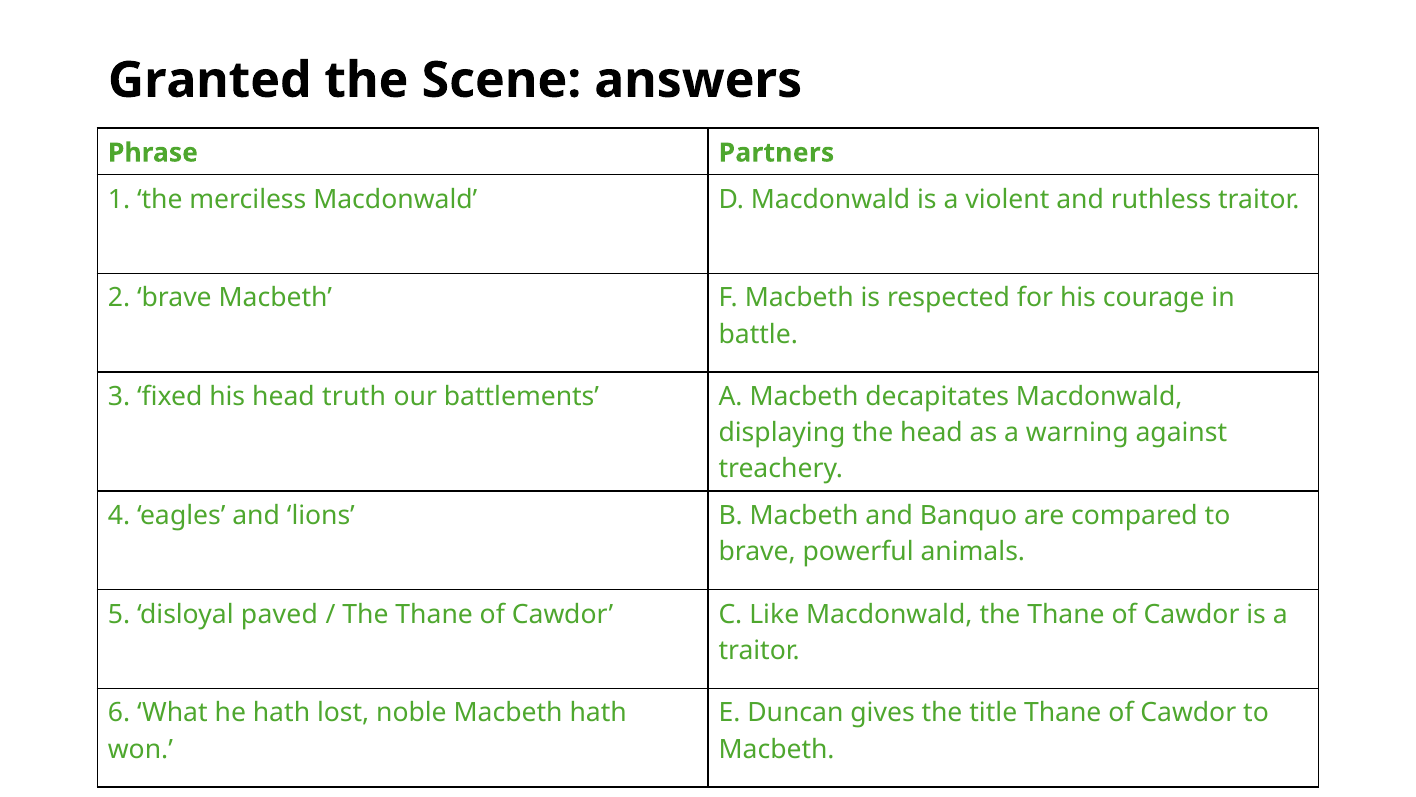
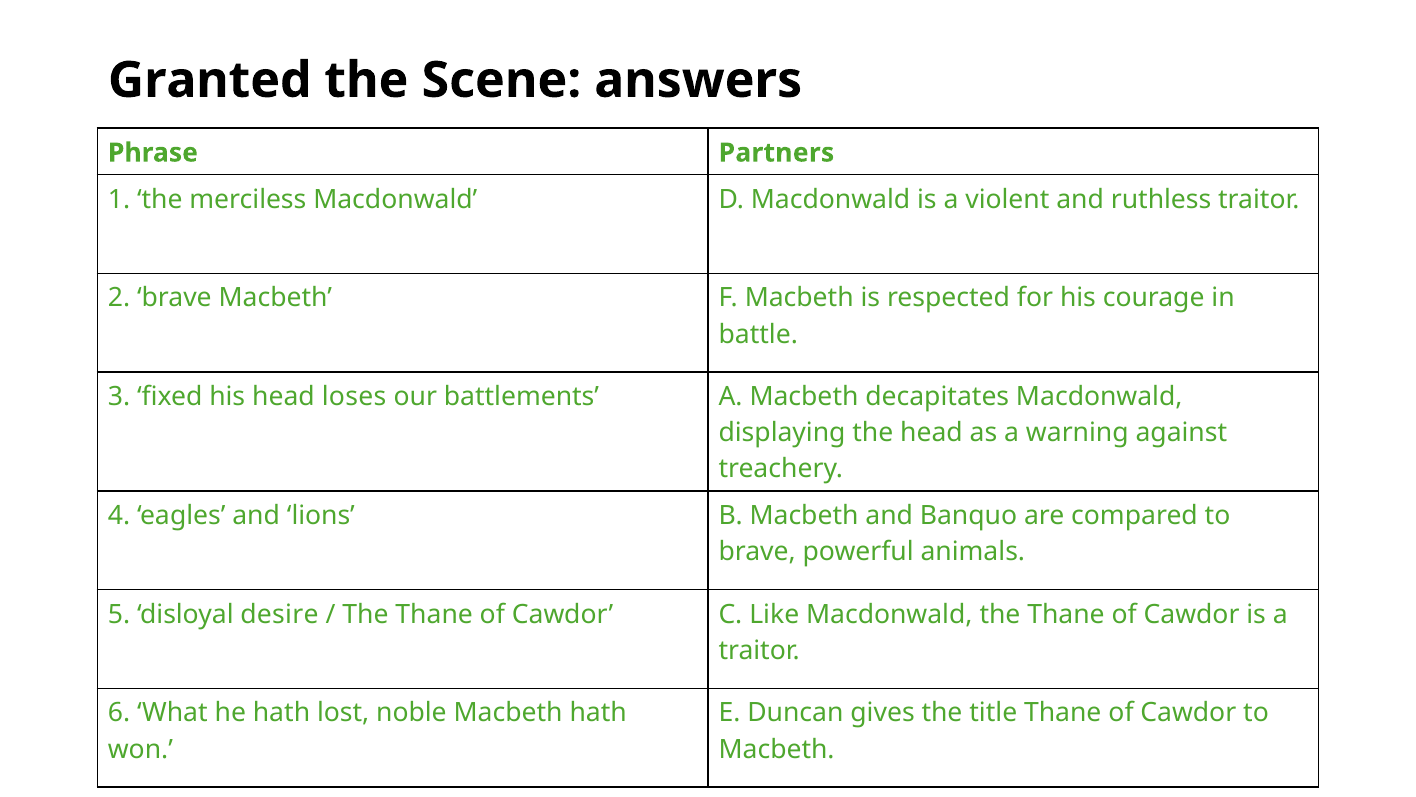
truth: truth -> loses
paved: paved -> desire
